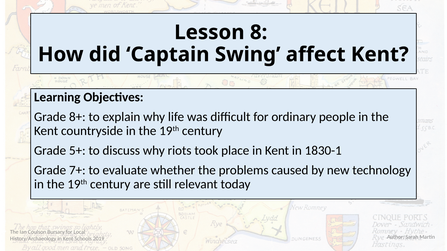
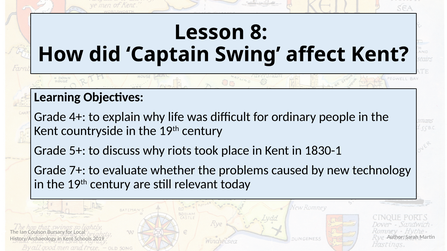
8+: 8+ -> 4+
